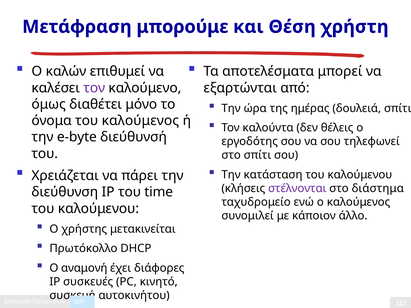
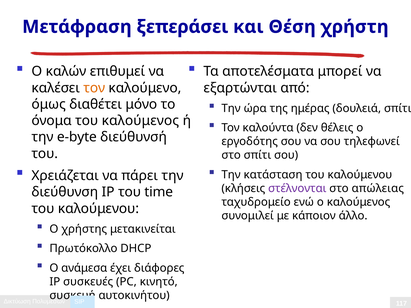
μπορούμε: μπορούμε -> ξεπεράσει
τον at (94, 88) colour: purple -> orange
διάστημα: διάστημα -> απώλειας
αναμονή: αναμονή -> ανάμεσα
